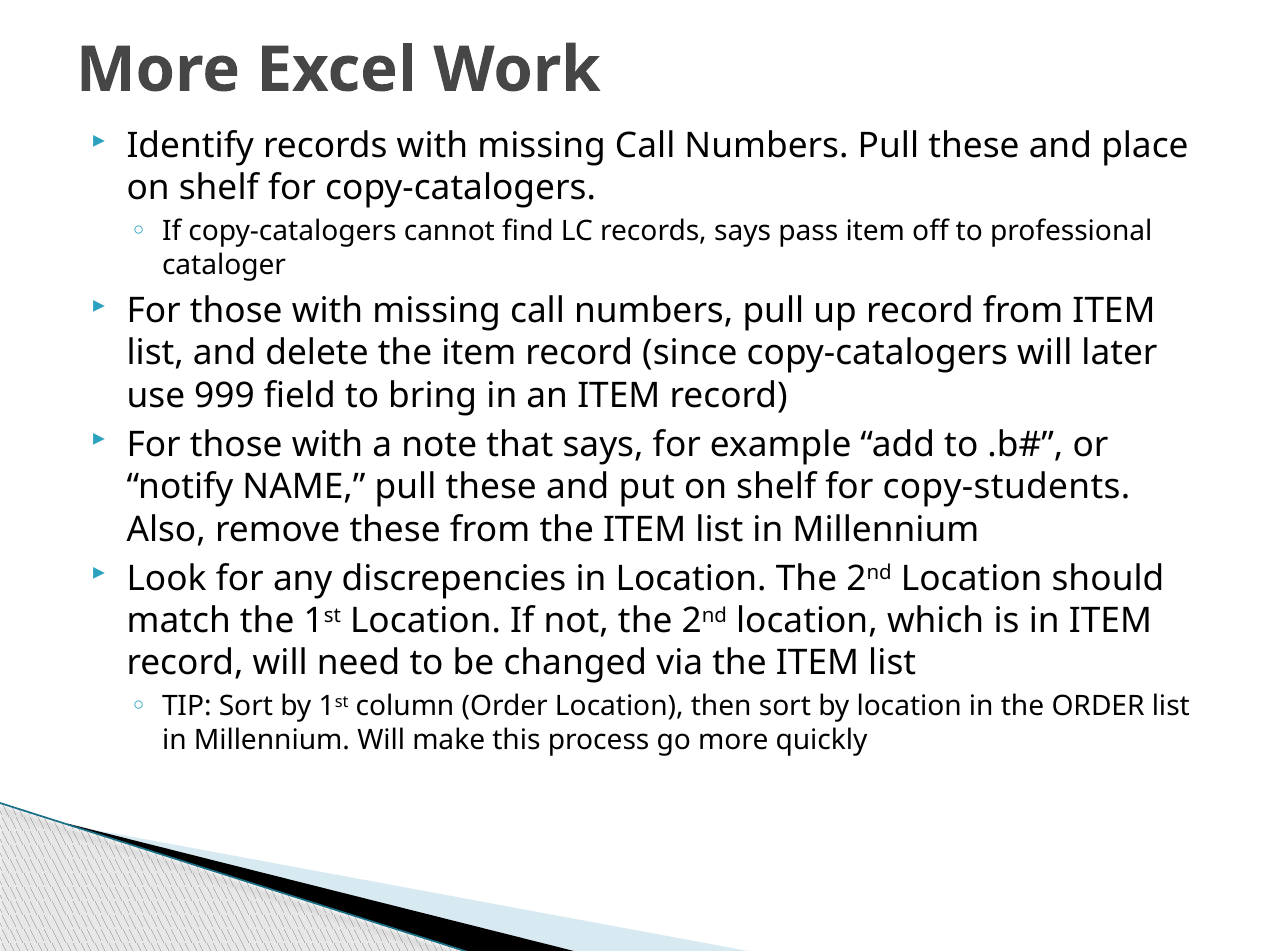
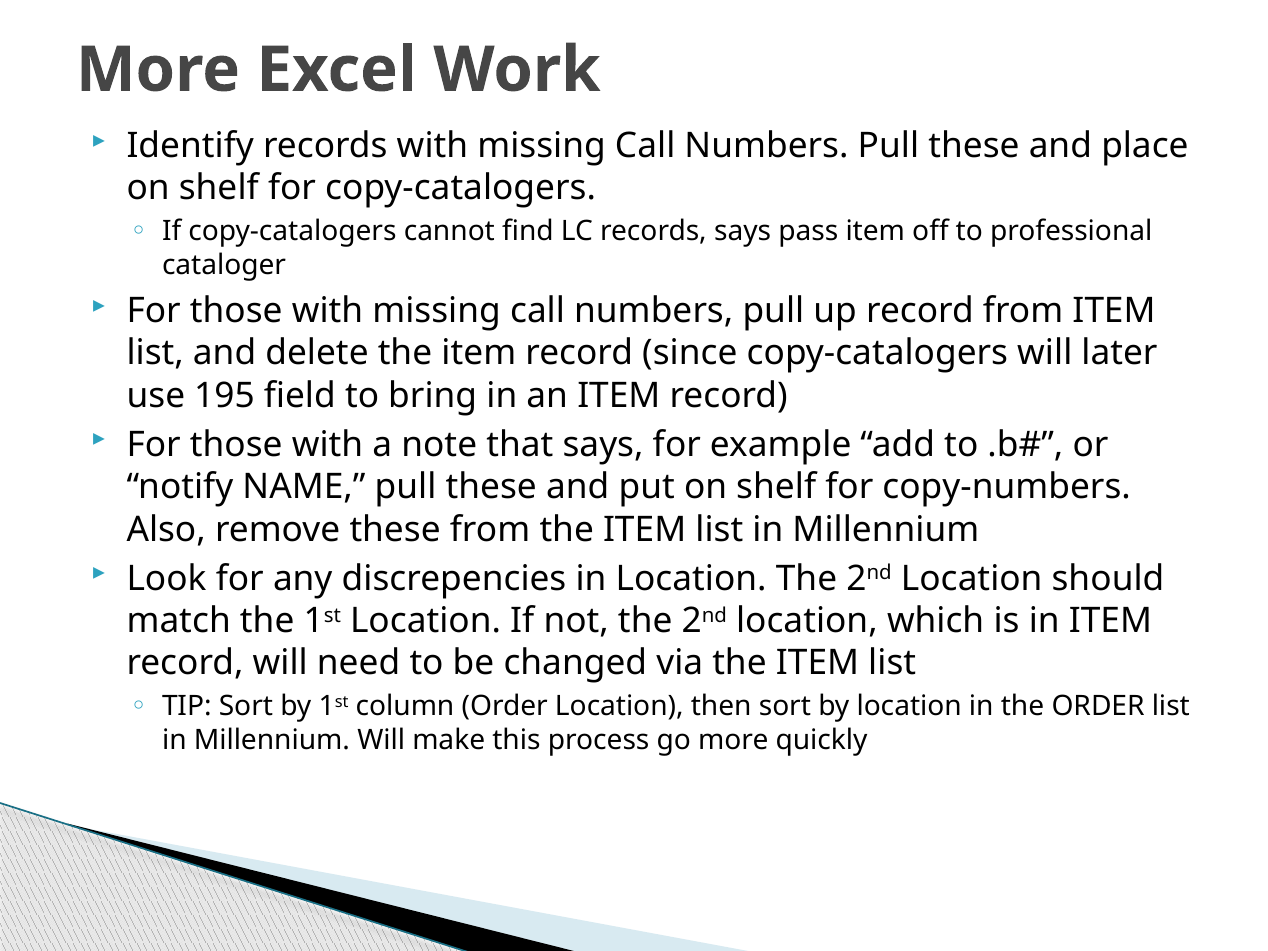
999: 999 -> 195
copy-students: copy-students -> copy-numbers
